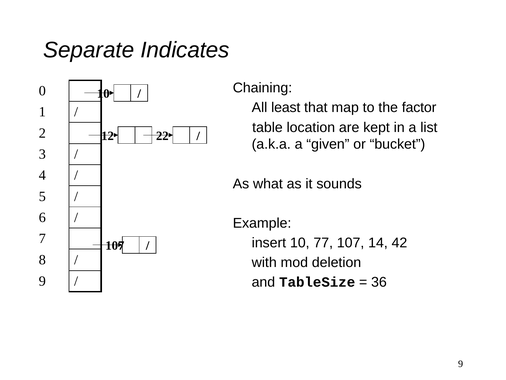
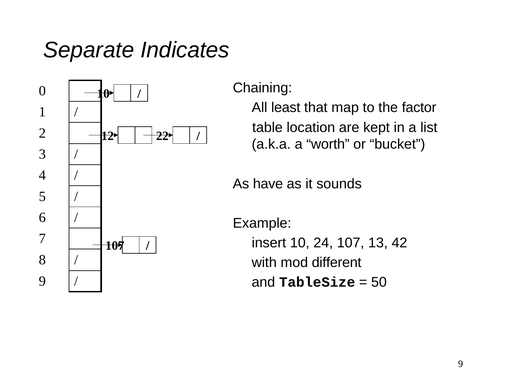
given: given -> worth
what: what -> have
77: 77 -> 24
14: 14 -> 13
deletion: deletion -> different
36: 36 -> 50
